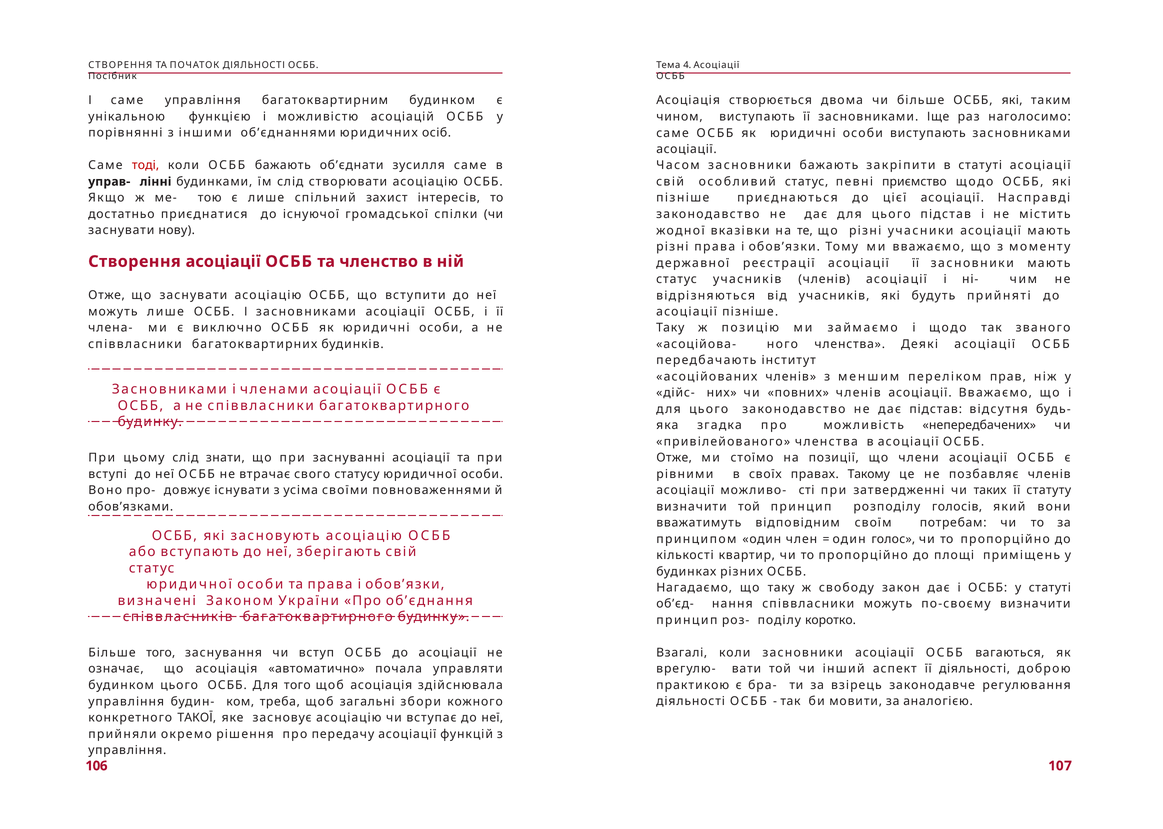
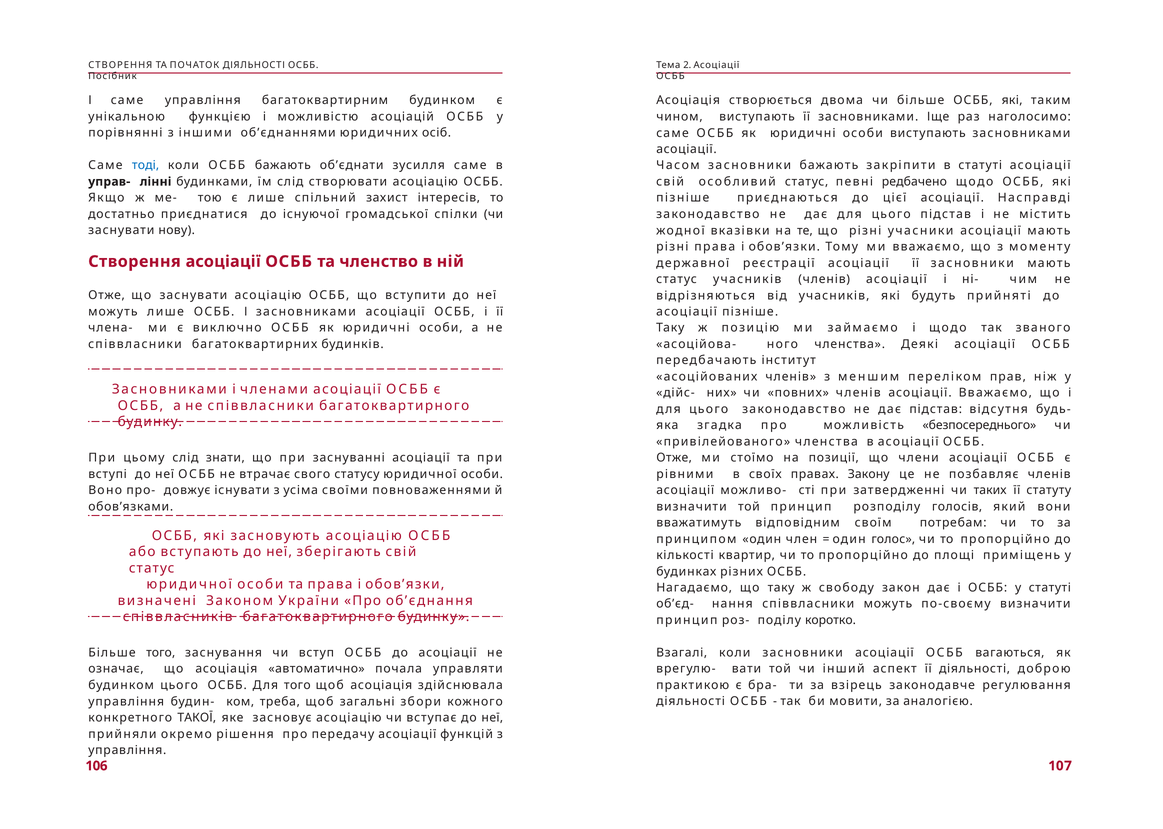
4: 4 -> 2
тоді colour: red -> blue
приємство: приємство -> редбачено
непередбачених: непередбачених -> безпосереднього
Такому: Такому -> Закону
